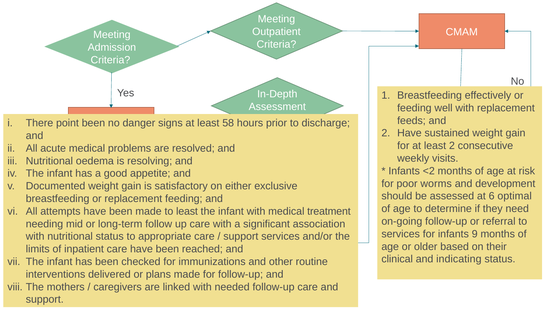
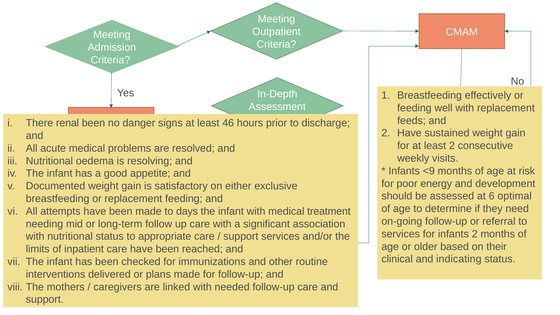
point: point -> renal
58: 58 -> 46
<2: <2 -> <9
worms: worms -> energy
to least: least -> days
infants 9: 9 -> 2
